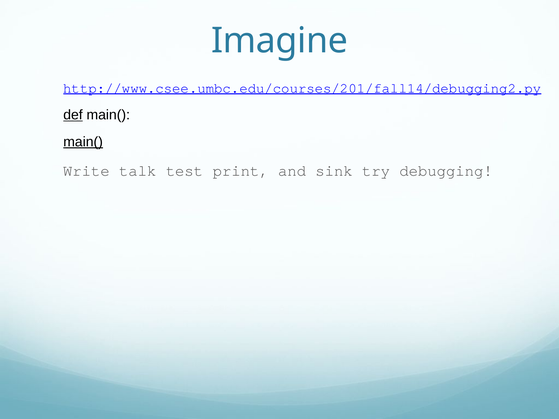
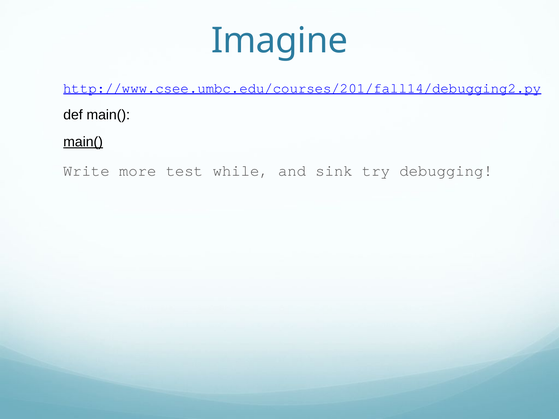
def underline: present -> none
talk: talk -> more
print: print -> while
